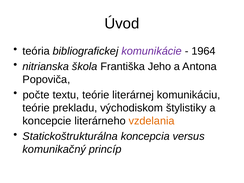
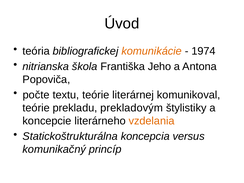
komunikácie colour: purple -> orange
1964: 1964 -> 1974
komunikáciu: komunikáciu -> komunikoval
východiskom: východiskom -> prekladovým
